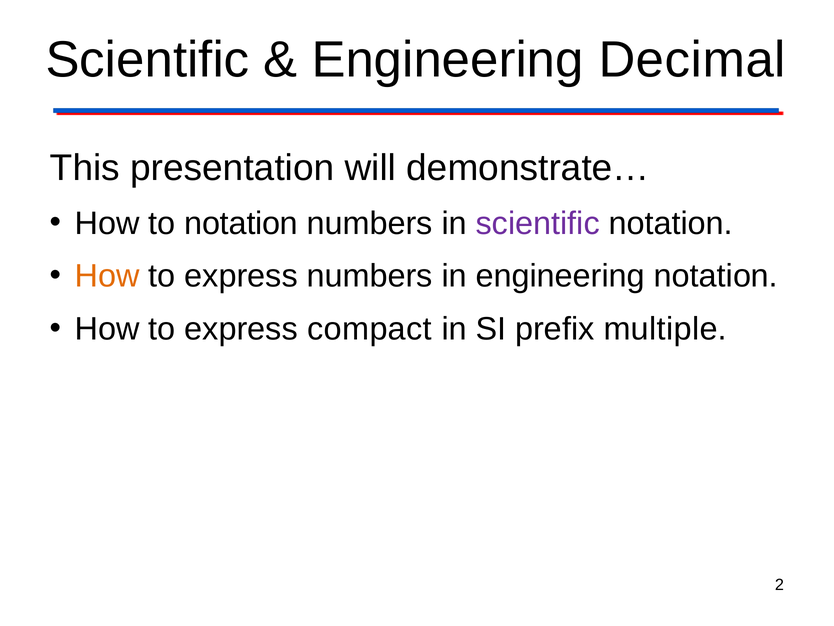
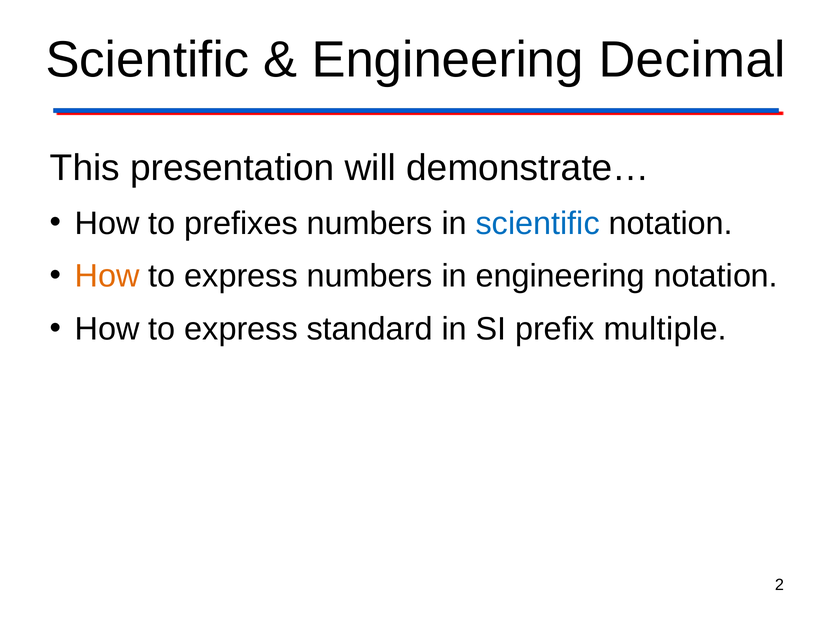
to notation: notation -> prefixes
scientific at (538, 223) colour: purple -> blue
compact: compact -> standard
